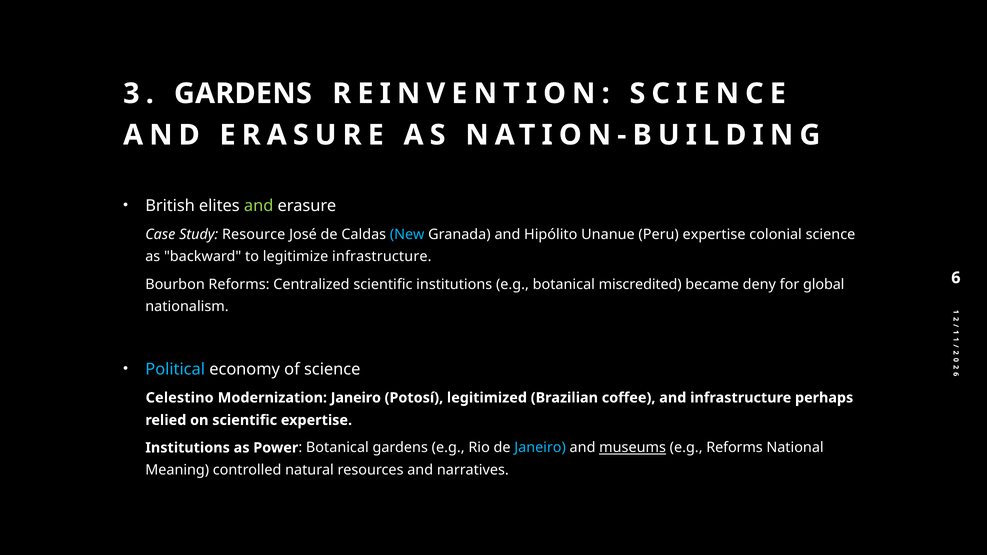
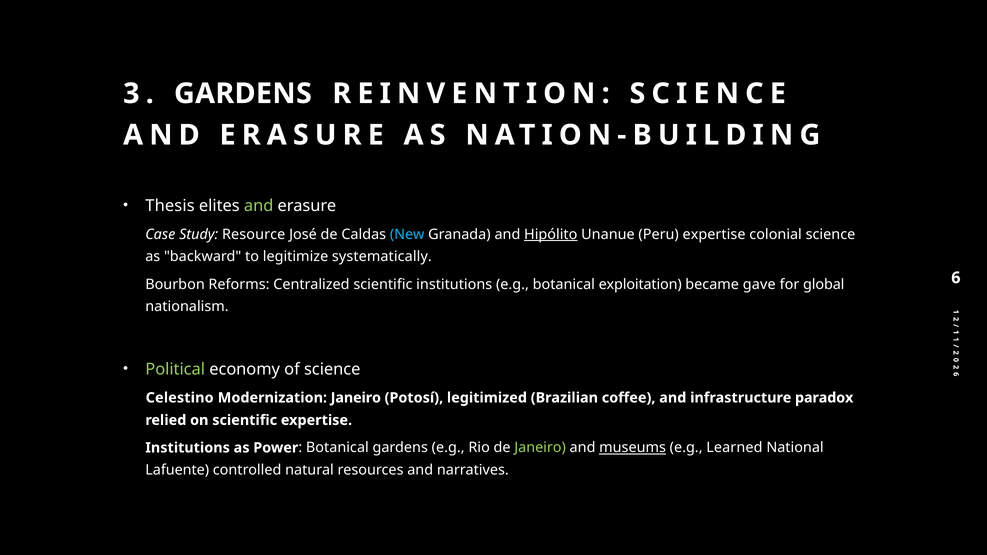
British: British -> Thesis
Hipólito underline: none -> present
legitimize infrastructure: infrastructure -> systematically
miscredited: miscredited -> exploitation
deny: deny -> gave
Political colour: light blue -> light green
perhaps: perhaps -> paradox
Janeiro at (540, 448) colour: light blue -> light green
e.g Reforms: Reforms -> Learned
Meaning: Meaning -> Lafuente
